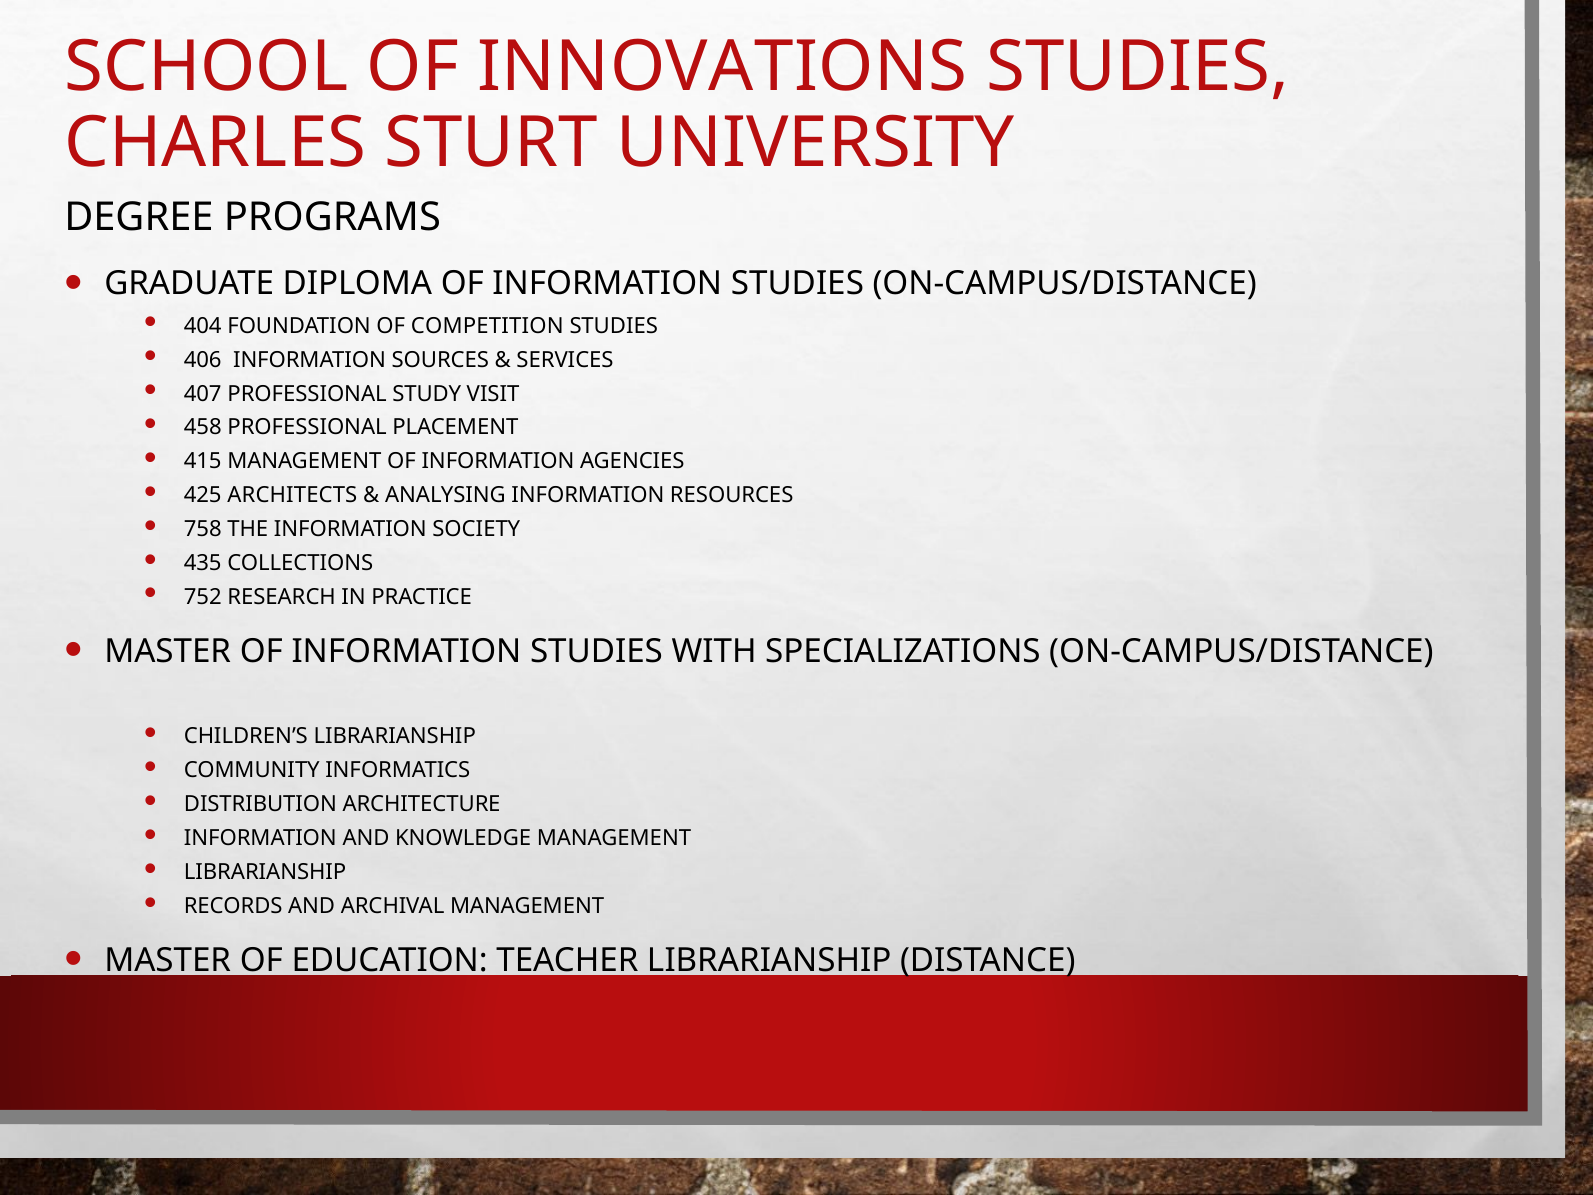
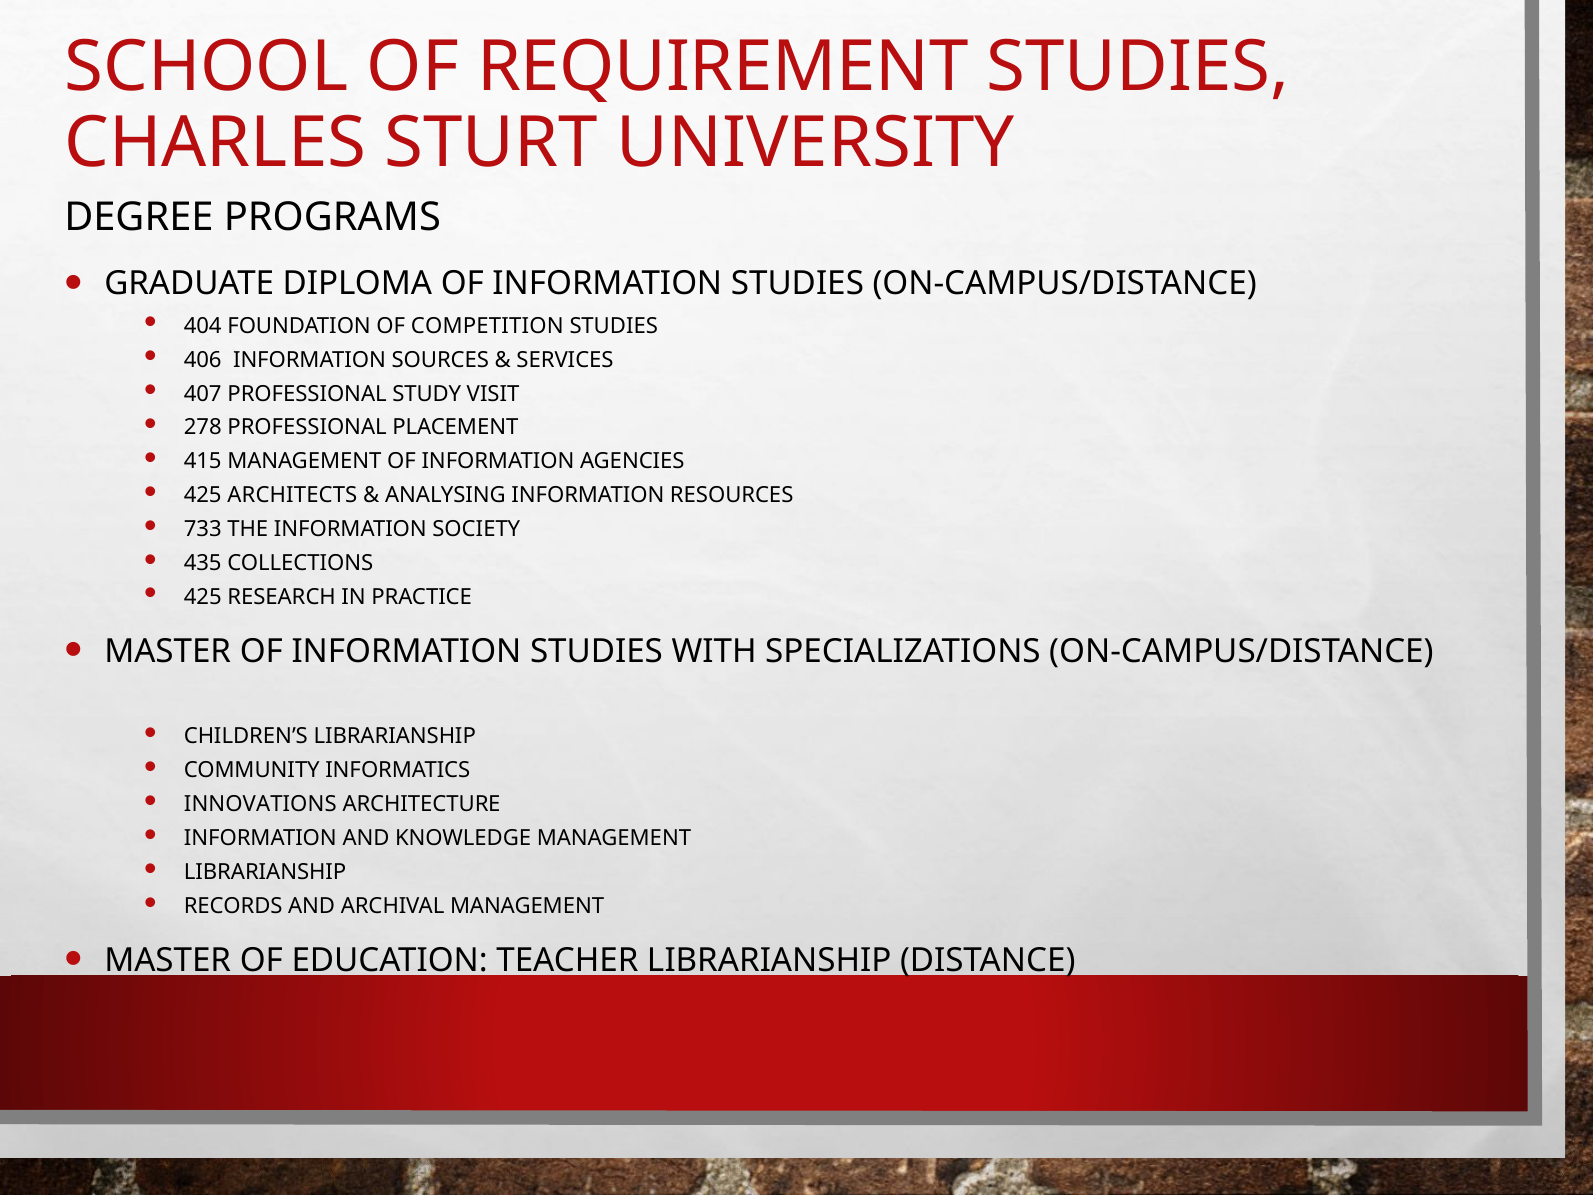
INNOVATIONS: INNOVATIONS -> REQUIREMENT
458: 458 -> 278
758: 758 -> 733
752 at (203, 597): 752 -> 425
DISTRIBUTION: DISTRIBUTION -> INNOVATIONS
